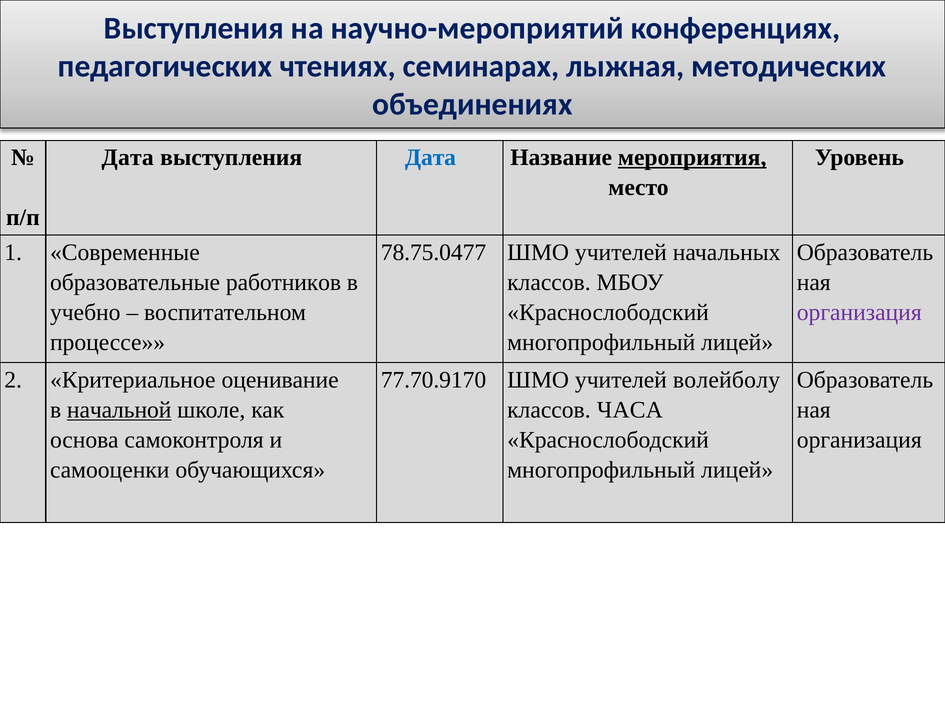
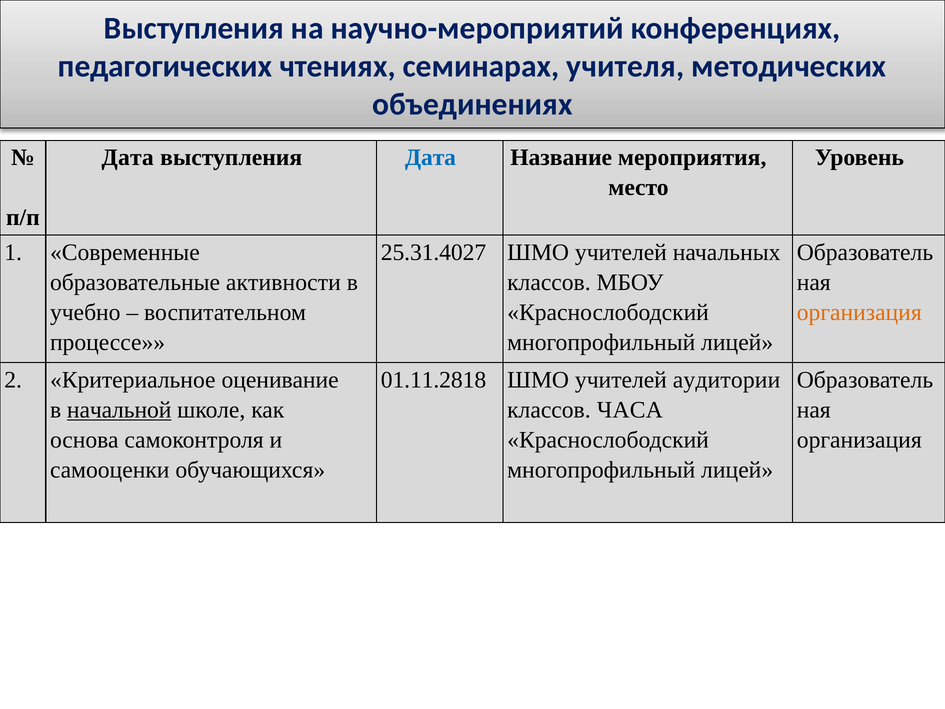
лыжная: лыжная -> учителя
мероприятия underline: present -> none
78.75.0477: 78.75.0477 -> 25.31.4027
работников: работников -> активности
организация at (859, 312) colour: purple -> orange
77.70.9170: 77.70.9170 -> 01.11.2818
волейболу: волейболу -> аудитории
